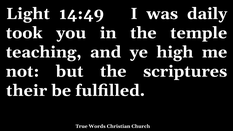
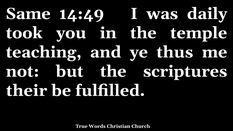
Light: Light -> Same
high: high -> thus
